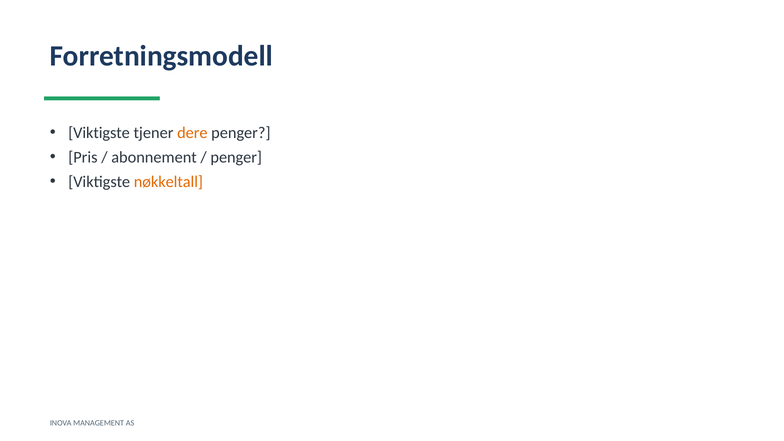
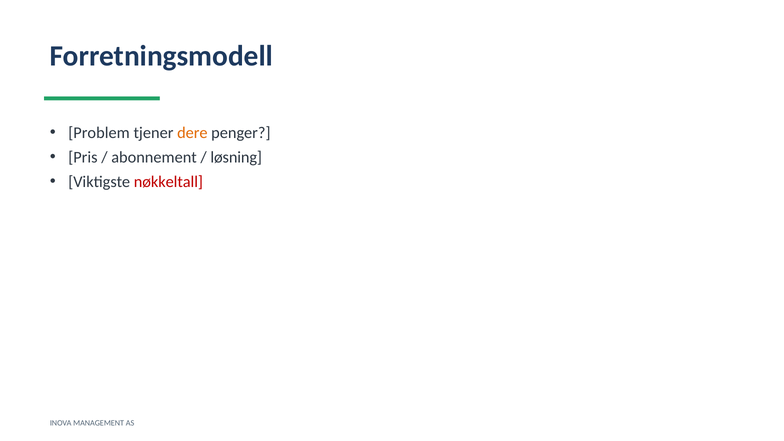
Viktigste at (99, 133): Viktigste -> Problem
penger at (236, 157): penger -> løsning
nøkkeltall colour: orange -> red
